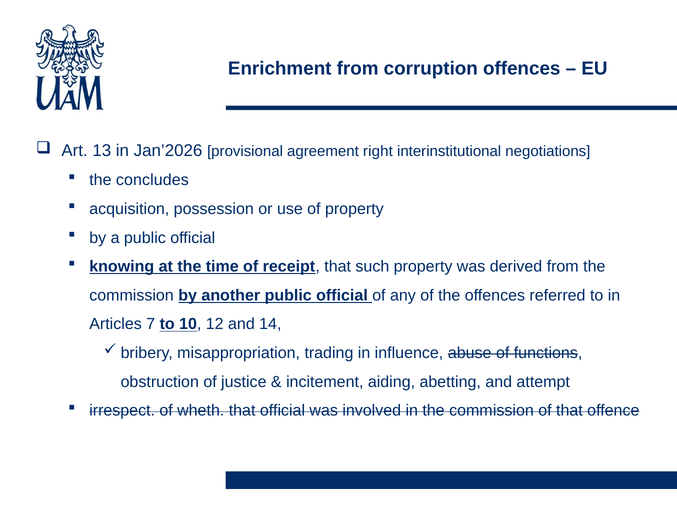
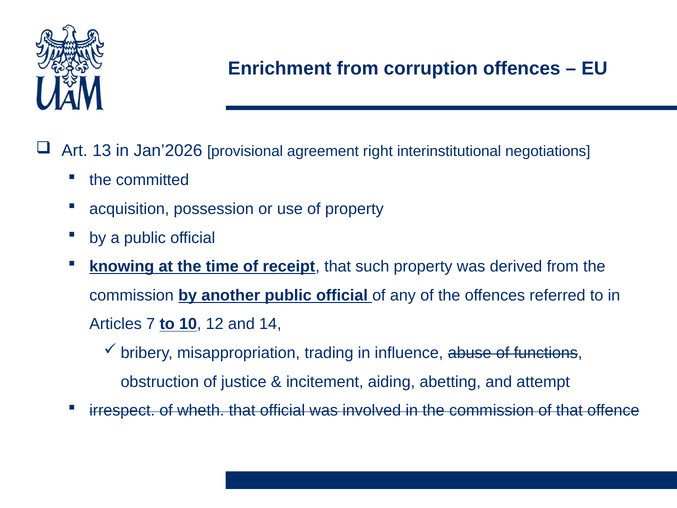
concludes: concludes -> committed
